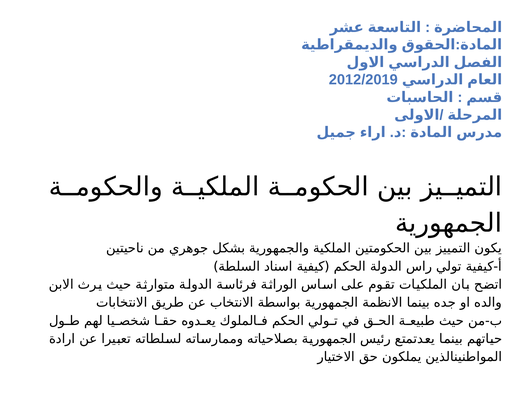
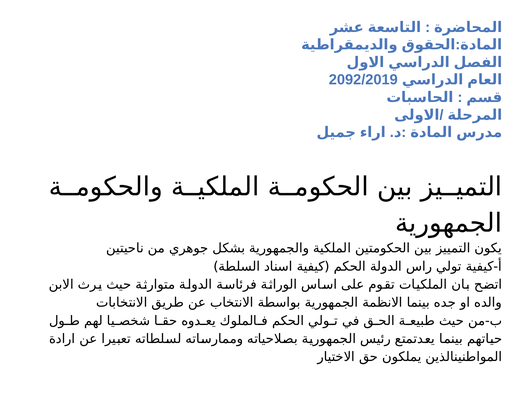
2012/2019: 2012/2019 -> 2092/2019
